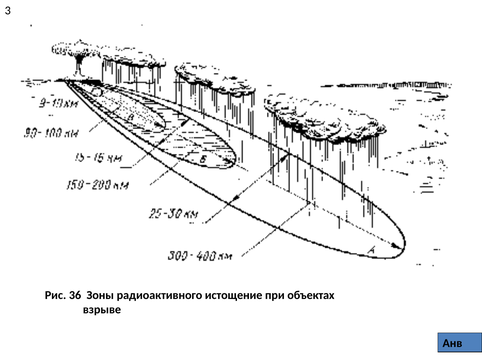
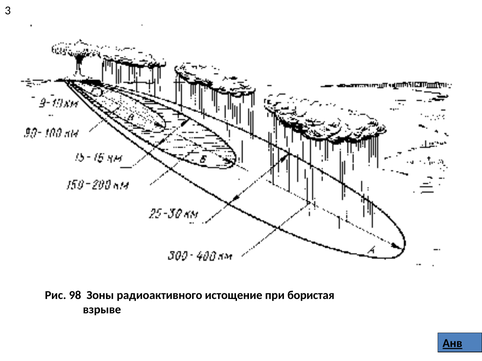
36: 36 -> 98
объектах: объектах -> бористая
Анв underline: none -> present
